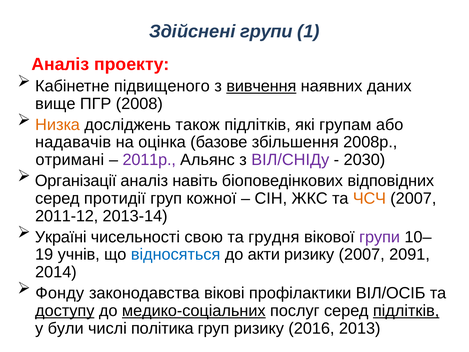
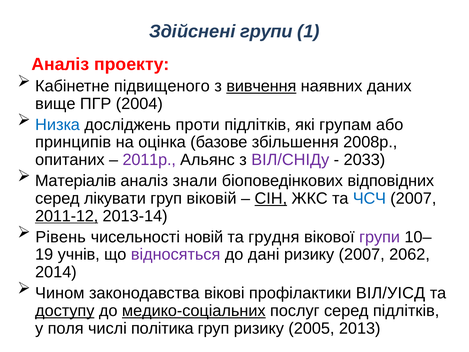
2008: 2008 -> 2004
Низка colour: orange -> blue
також: також -> проти
надавачів: надавачів -> принципів
отримані: отримані -> опитаних
2030: 2030 -> 2033
Організації: Організації -> Матеріалів
навіть: навіть -> знали
протидії: протидії -> лікувати
кожної: кожної -> віковій
СІН underline: none -> present
ЧСЧ colour: orange -> blue
2011-12 underline: none -> present
Україні: Україні -> Рівень
свою: свою -> новій
відносяться colour: blue -> purple
акти: акти -> дані
2091: 2091 -> 2062
Фонду: Фонду -> Чином
ВІЛ/ОСІБ: ВІЛ/ОСІБ -> ВІЛ/УІСД
підлітків at (406, 311) underline: present -> none
були: були -> поля
2016: 2016 -> 2005
